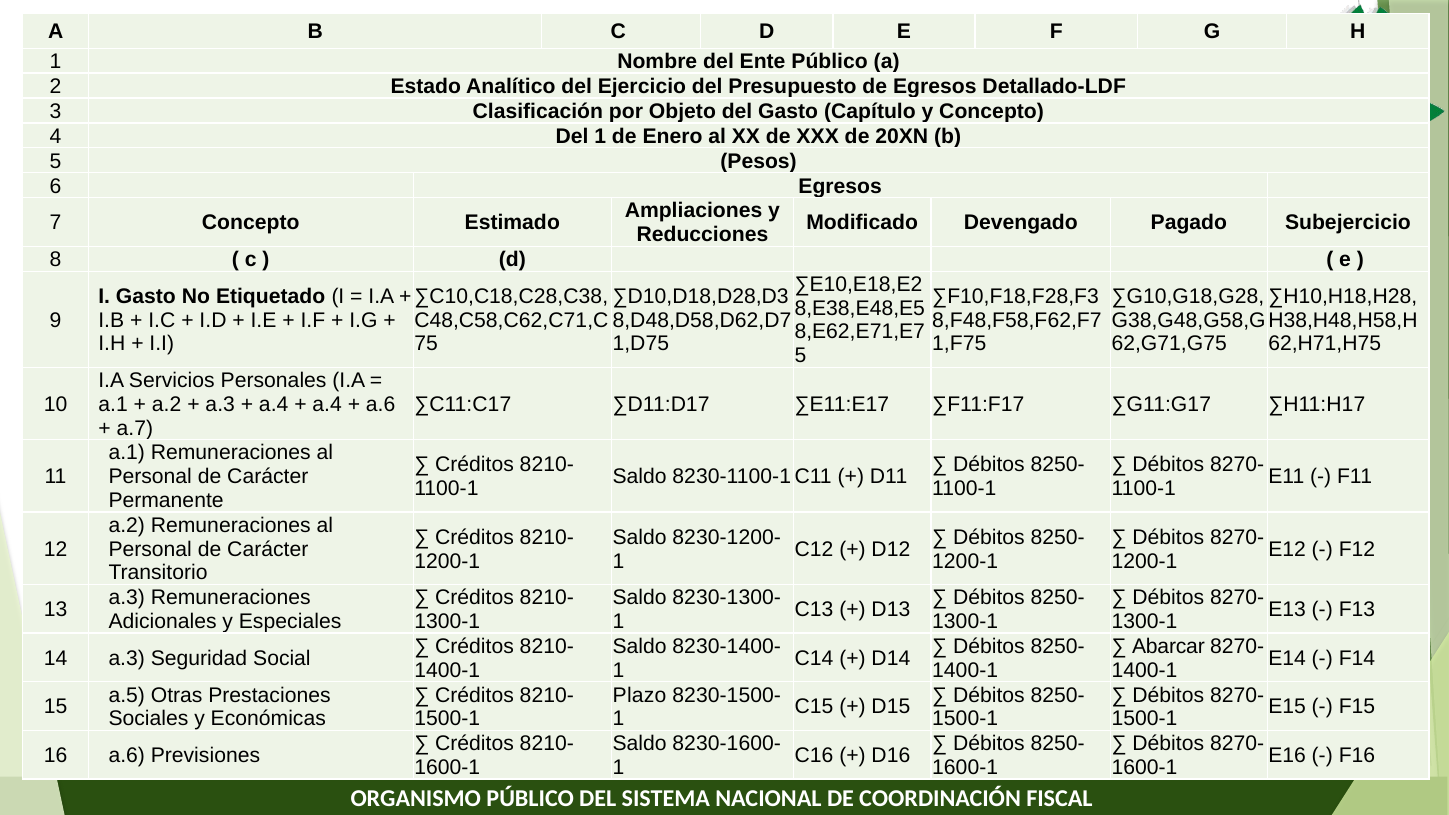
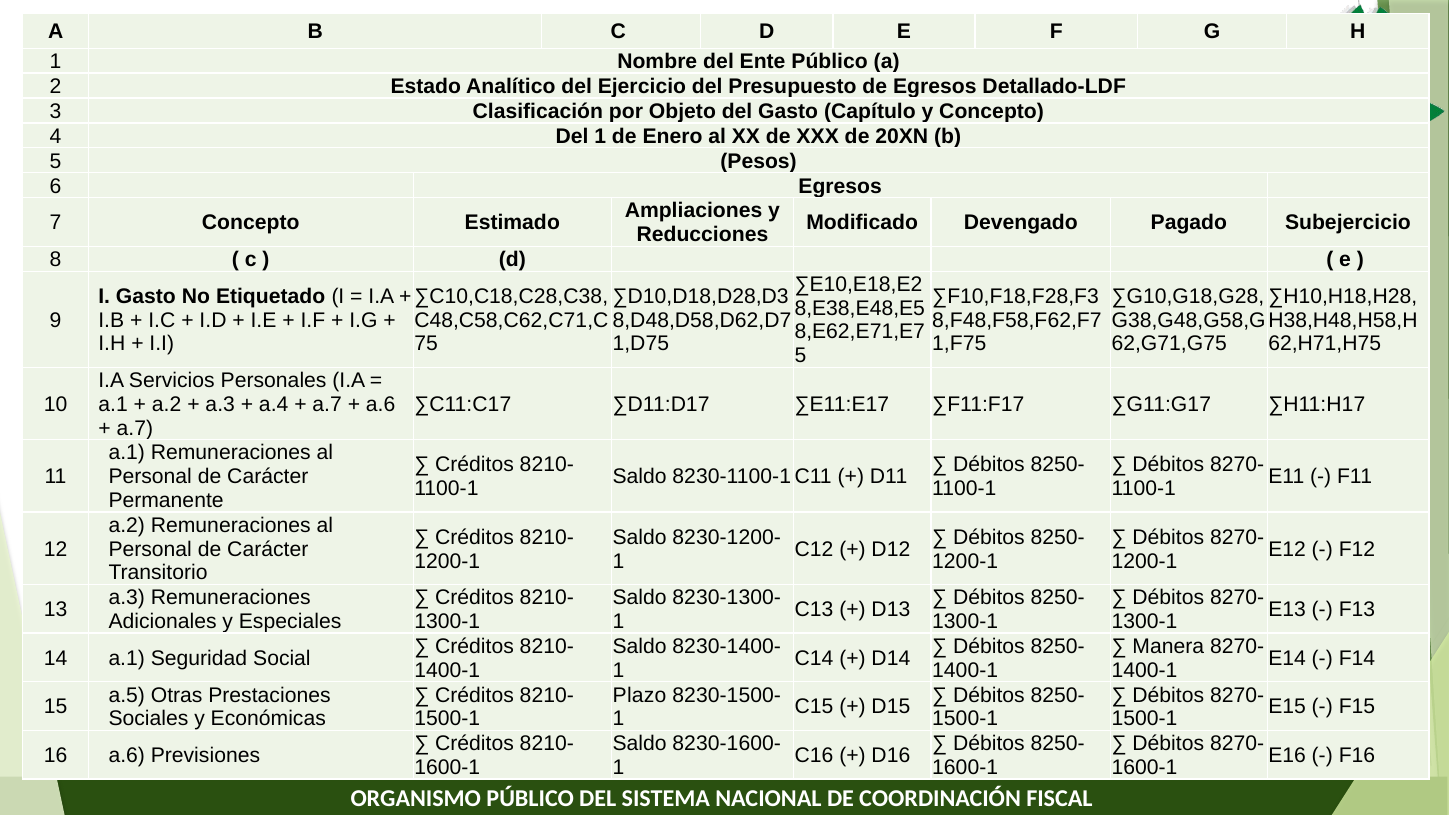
a.4 at (327, 404): a.4 -> a.7
Abarcar: Abarcar -> Manera
14 a.3: a.3 -> a.1
